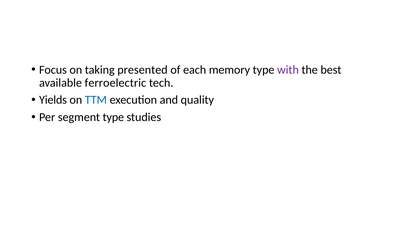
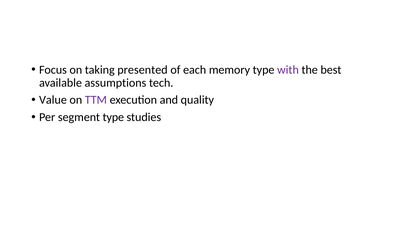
ferroelectric: ferroelectric -> assumptions
Yields: Yields -> Value
TTM colour: blue -> purple
